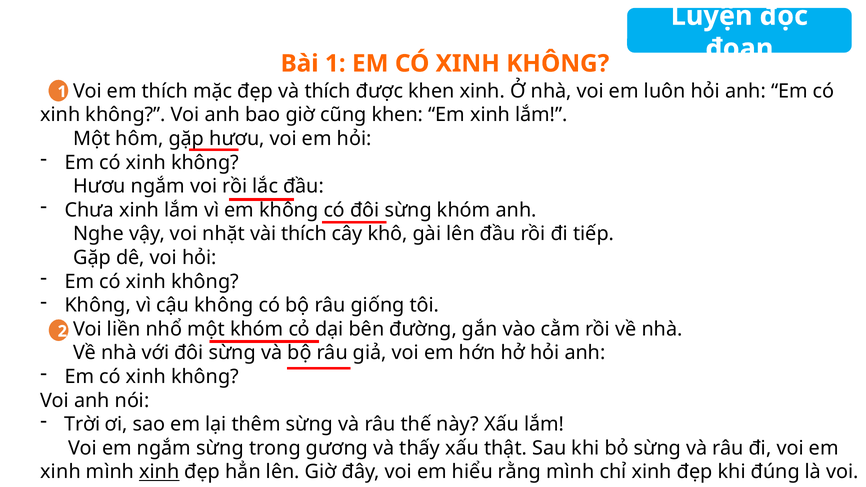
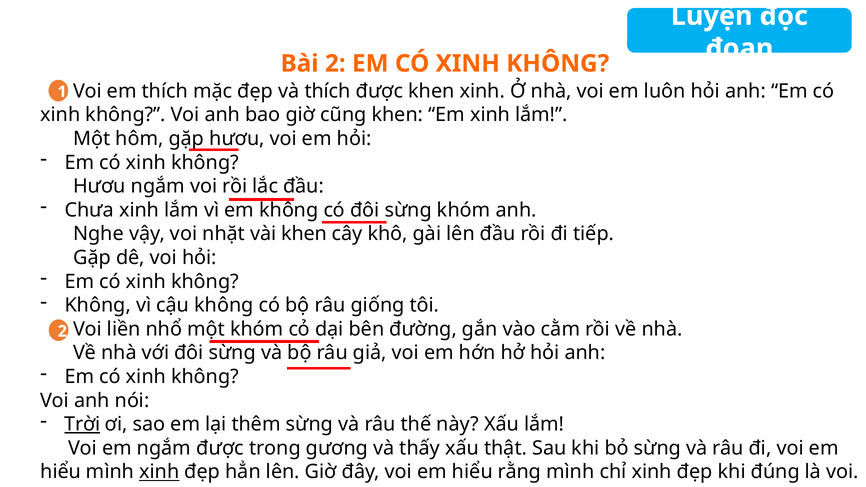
Bài 1: 1 -> 2
vài thích: thích -> khen
Trời underline: none -> present
ngắm sừng: sừng -> được
xinh at (61, 472): xinh -> hiểu
